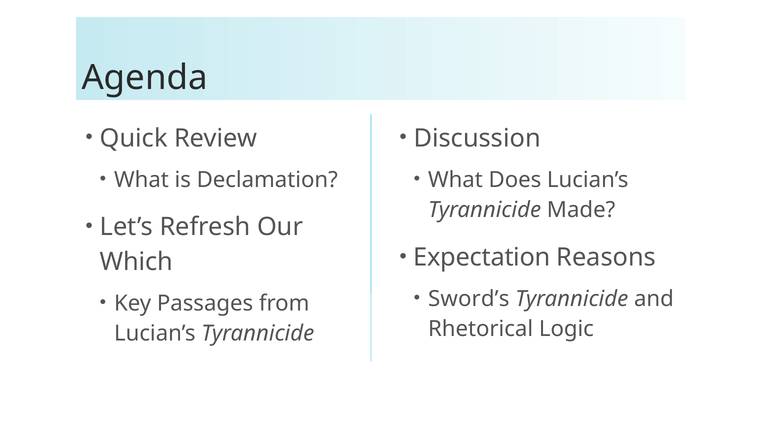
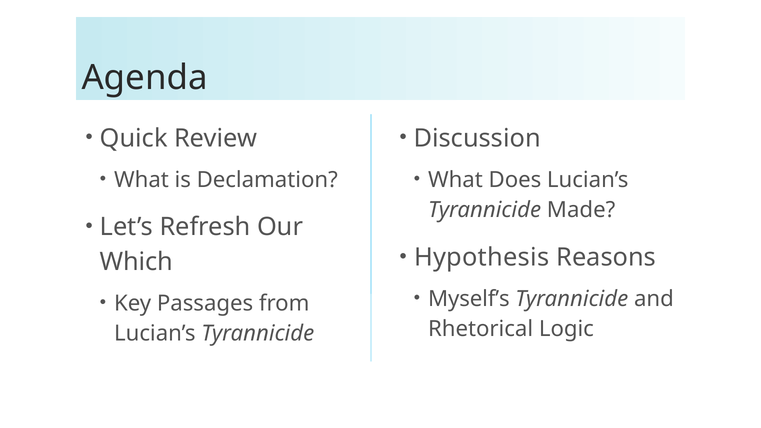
Expectation: Expectation -> Hypothesis
Sword’s: Sword’s -> Myself’s
